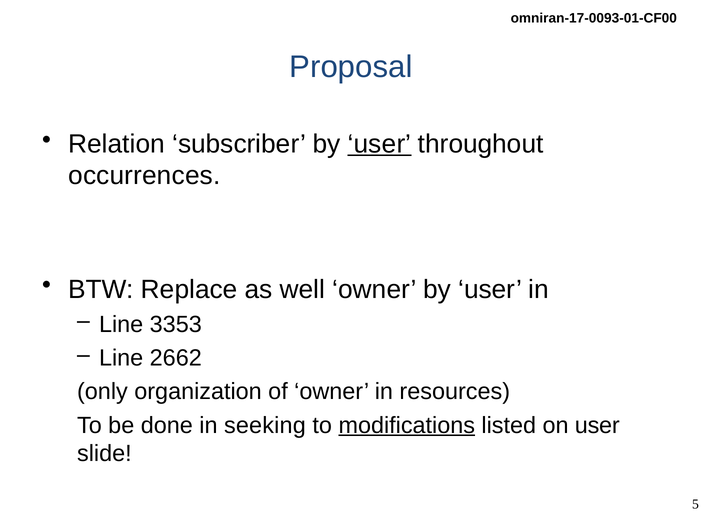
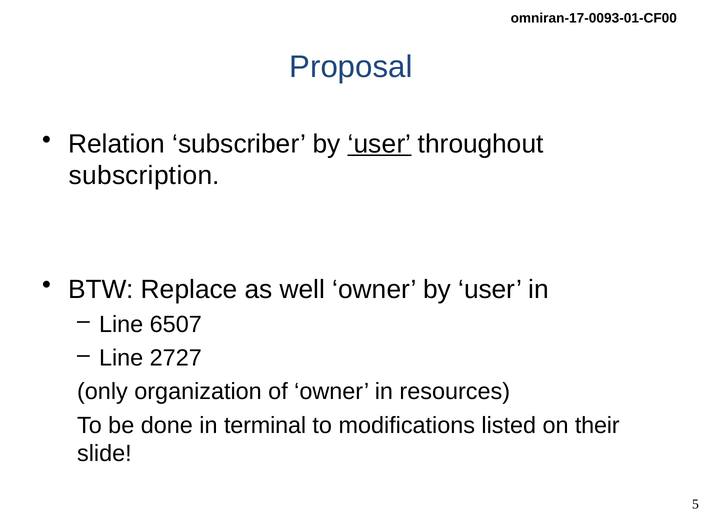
occurrences: occurrences -> subscription
3353: 3353 -> 6507
2662: 2662 -> 2727
seeking: seeking -> terminal
modifications underline: present -> none
on user: user -> their
